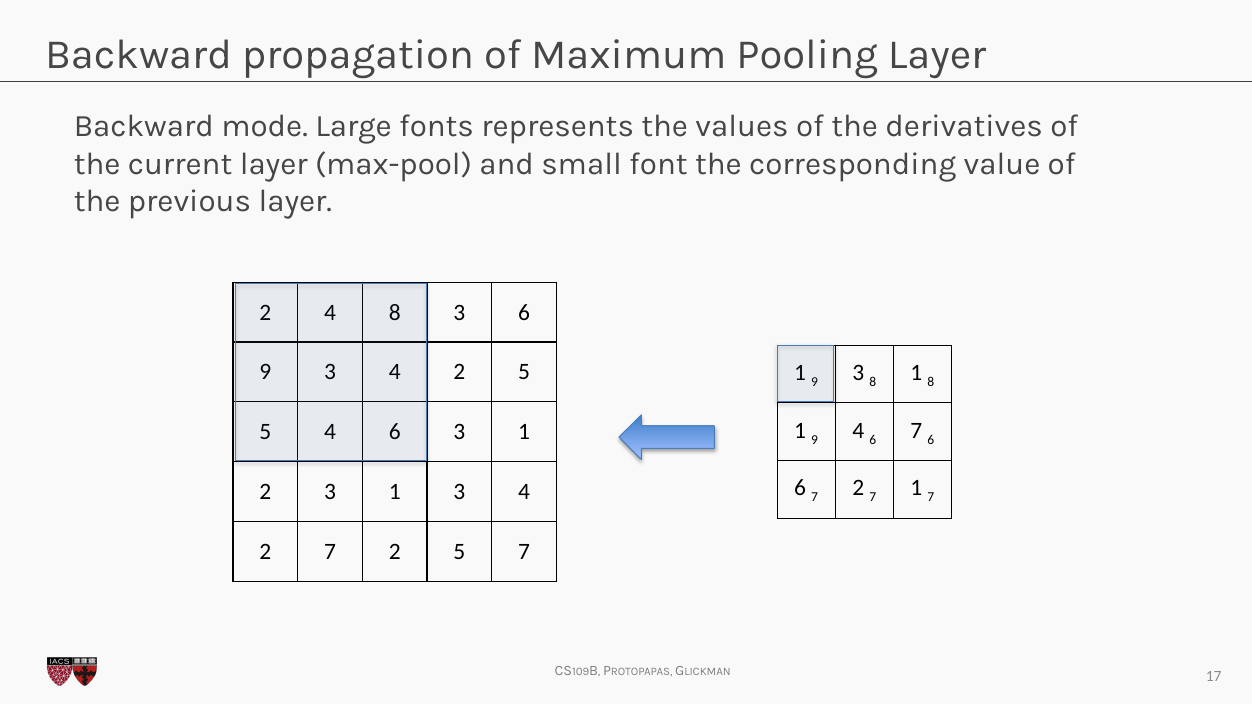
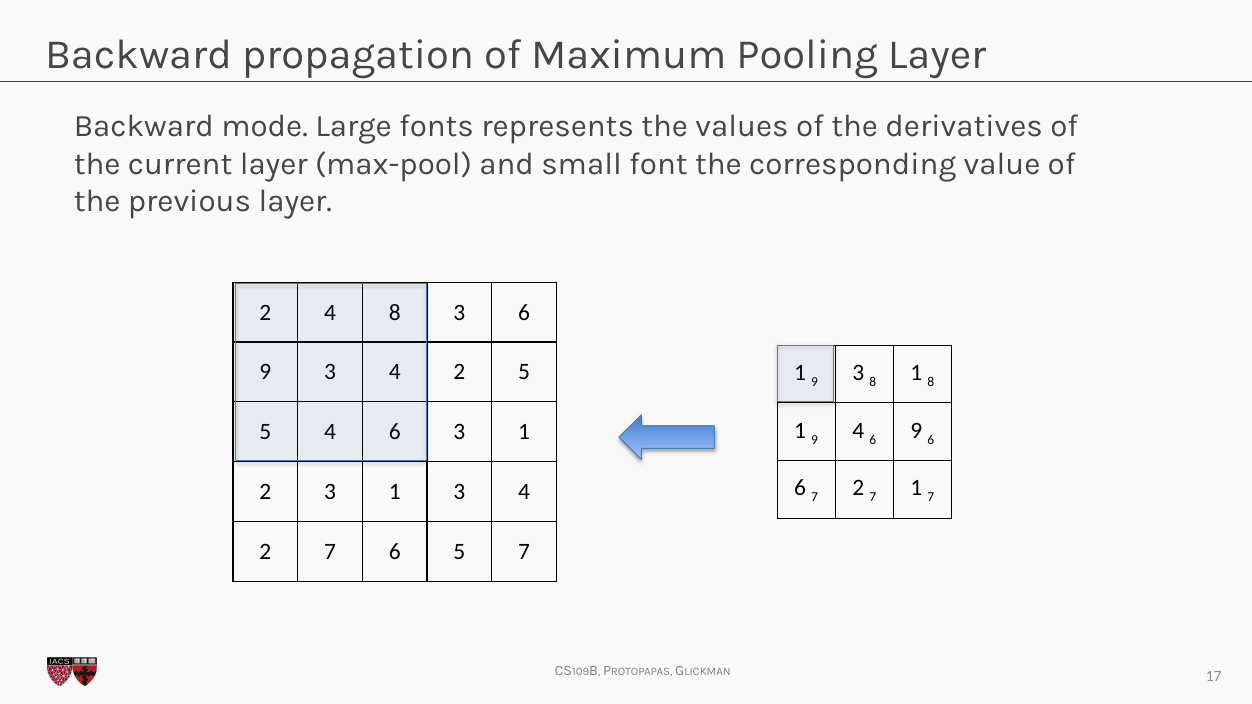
4 6 7: 7 -> 9
2 7 2: 2 -> 6
